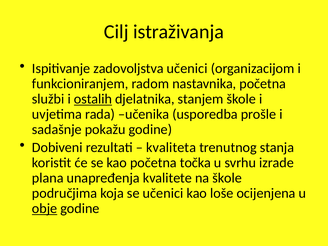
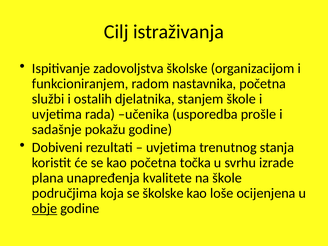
zadovoljstva učenici: učenici -> školske
ostalih underline: present -> none
kvaliteta at (171, 147): kvaliteta -> uvjetima
se učenici: učenici -> školske
